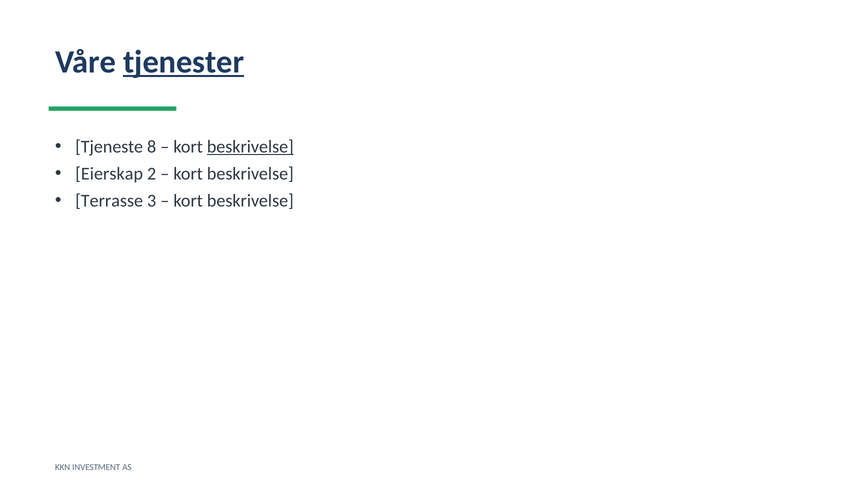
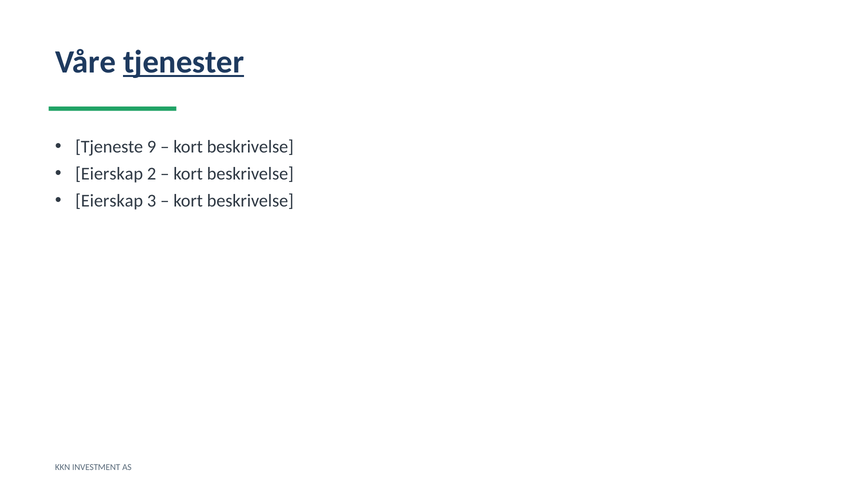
8: 8 -> 9
beskrivelse at (250, 147) underline: present -> none
Terrasse at (109, 201): Terrasse -> Eierskap
